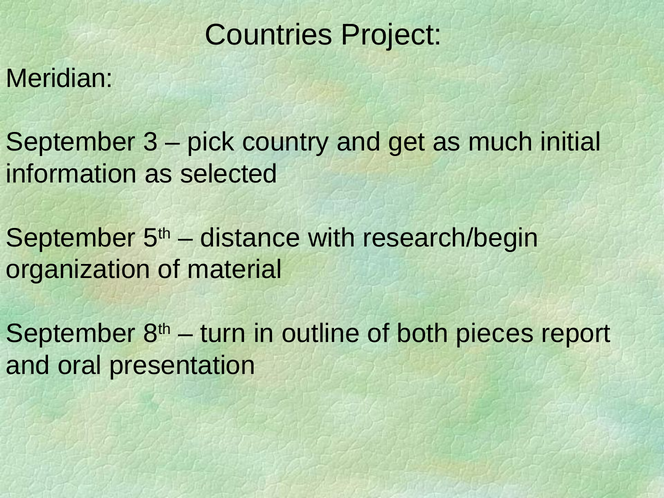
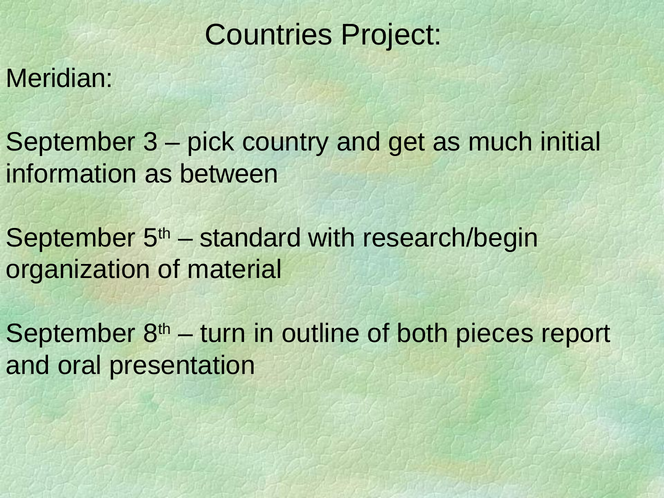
selected: selected -> between
distance: distance -> standard
